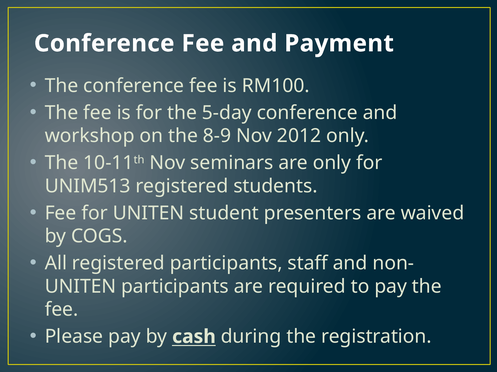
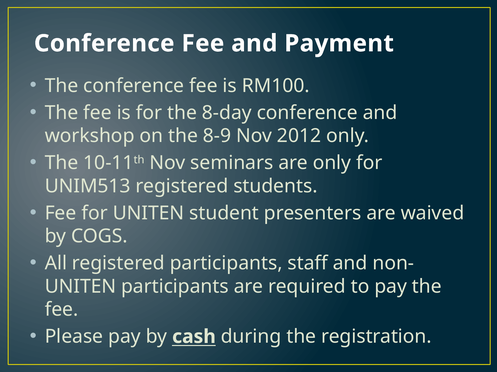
5-day: 5-day -> 8-day
